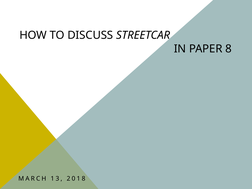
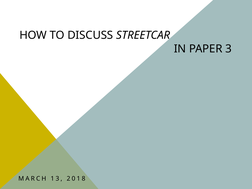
8: 8 -> 3
